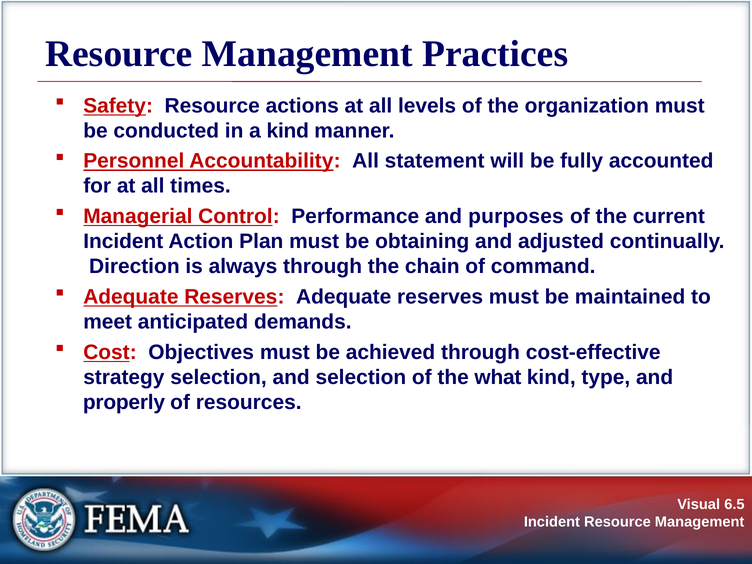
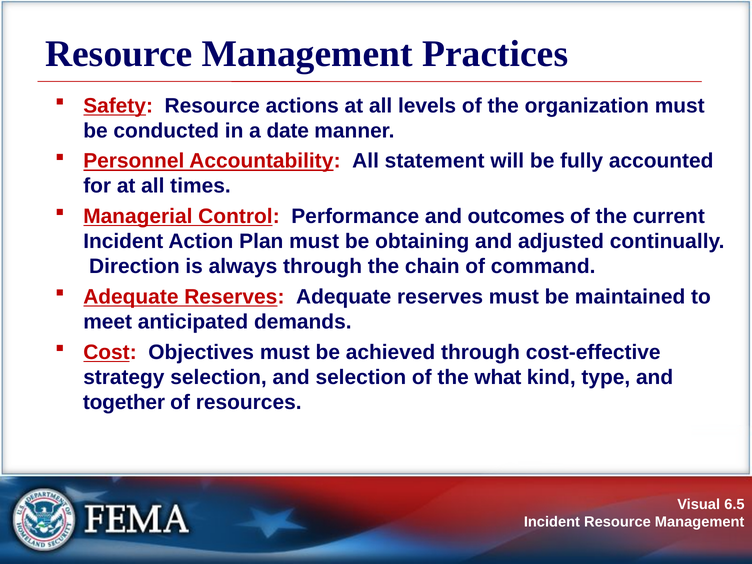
a kind: kind -> date
purposes: purposes -> outcomes
properly: properly -> together
